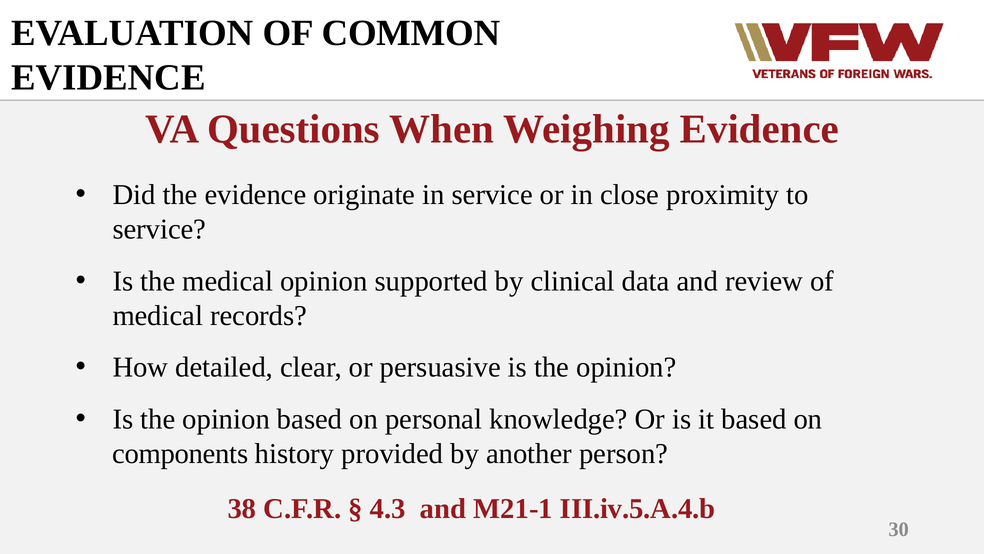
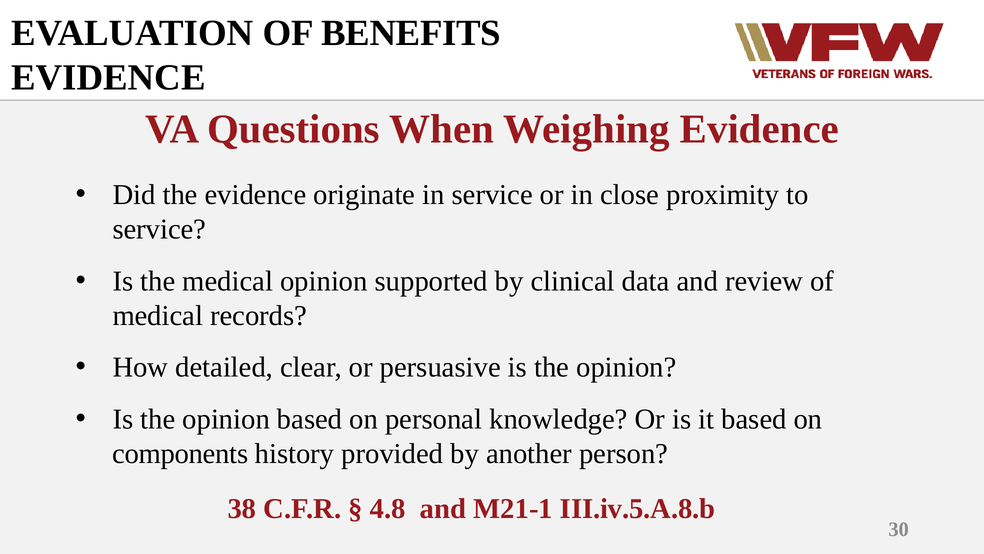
COMMON: COMMON -> BENEFITS
4.3: 4.3 -> 4.8
III.iv.5.A.4.b: III.iv.5.A.4.b -> III.iv.5.A.8.b
